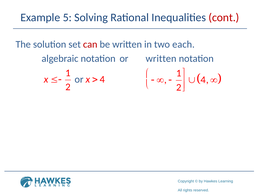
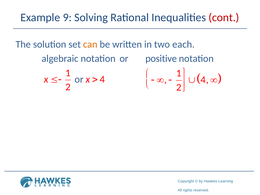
5: 5 -> 9
can colour: red -> orange
or written: written -> positive
